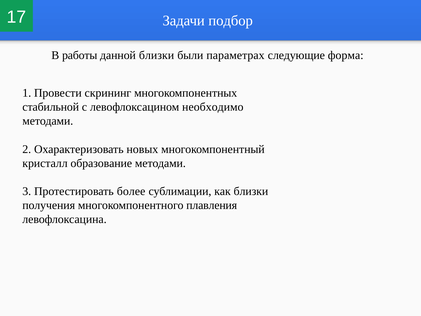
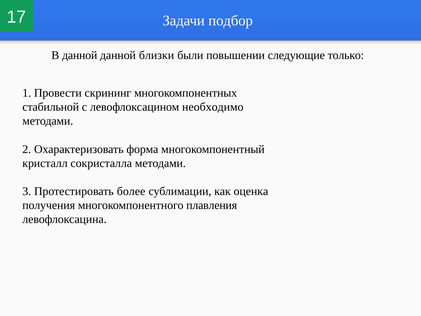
В работы: работы -> данной
параметрах: параметрах -> повышении
форма: форма -> только
новых: новых -> форма
образование: образование -> сокристалла
как близки: близки -> оценка
